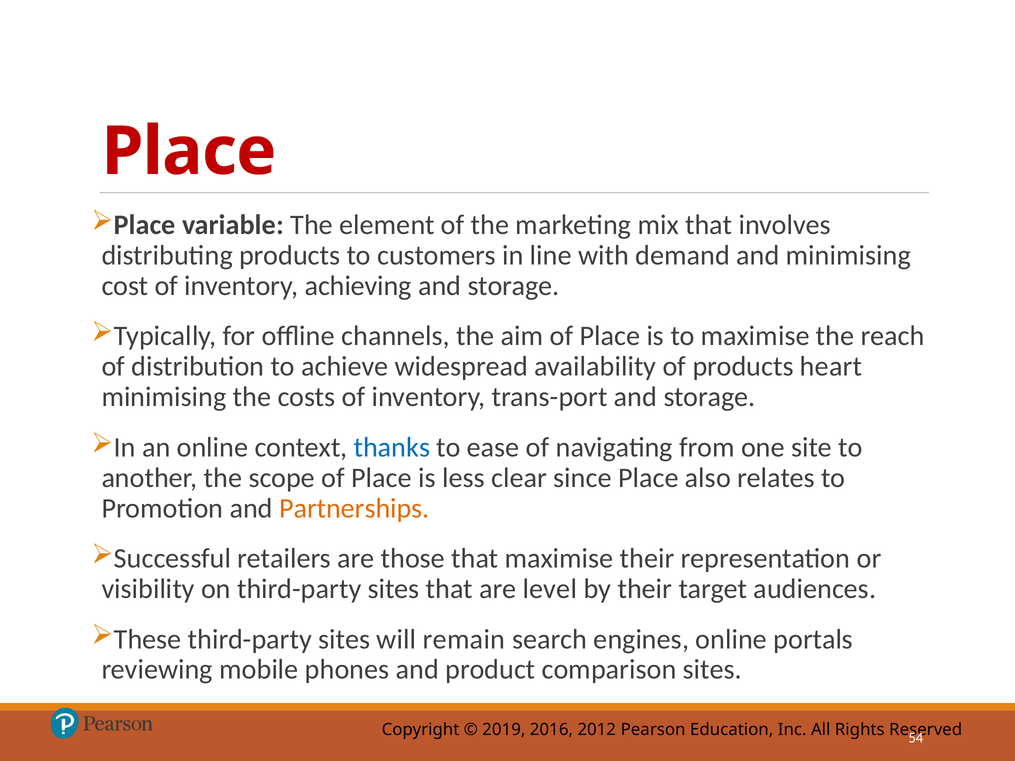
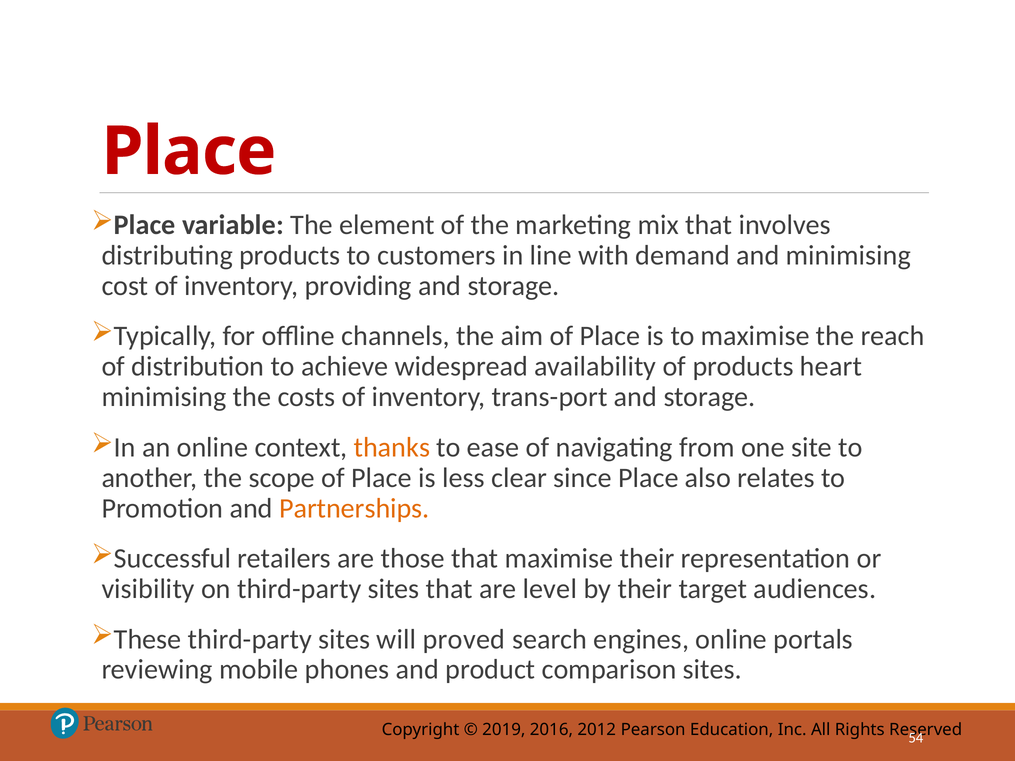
achieving: achieving -> providing
thanks colour: blue -> orange
remain: remain -> proved
